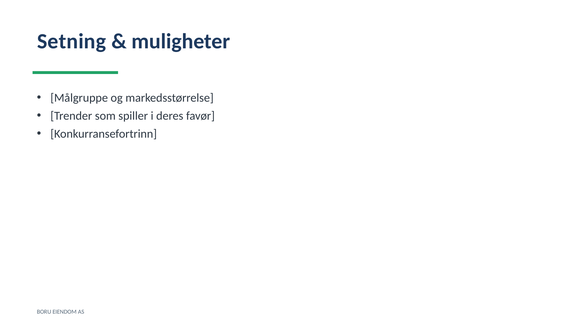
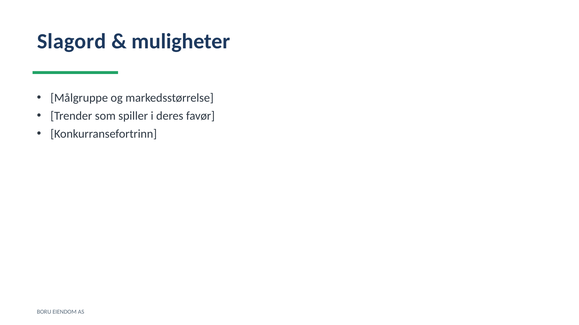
Setning: Setning -> Slagord
